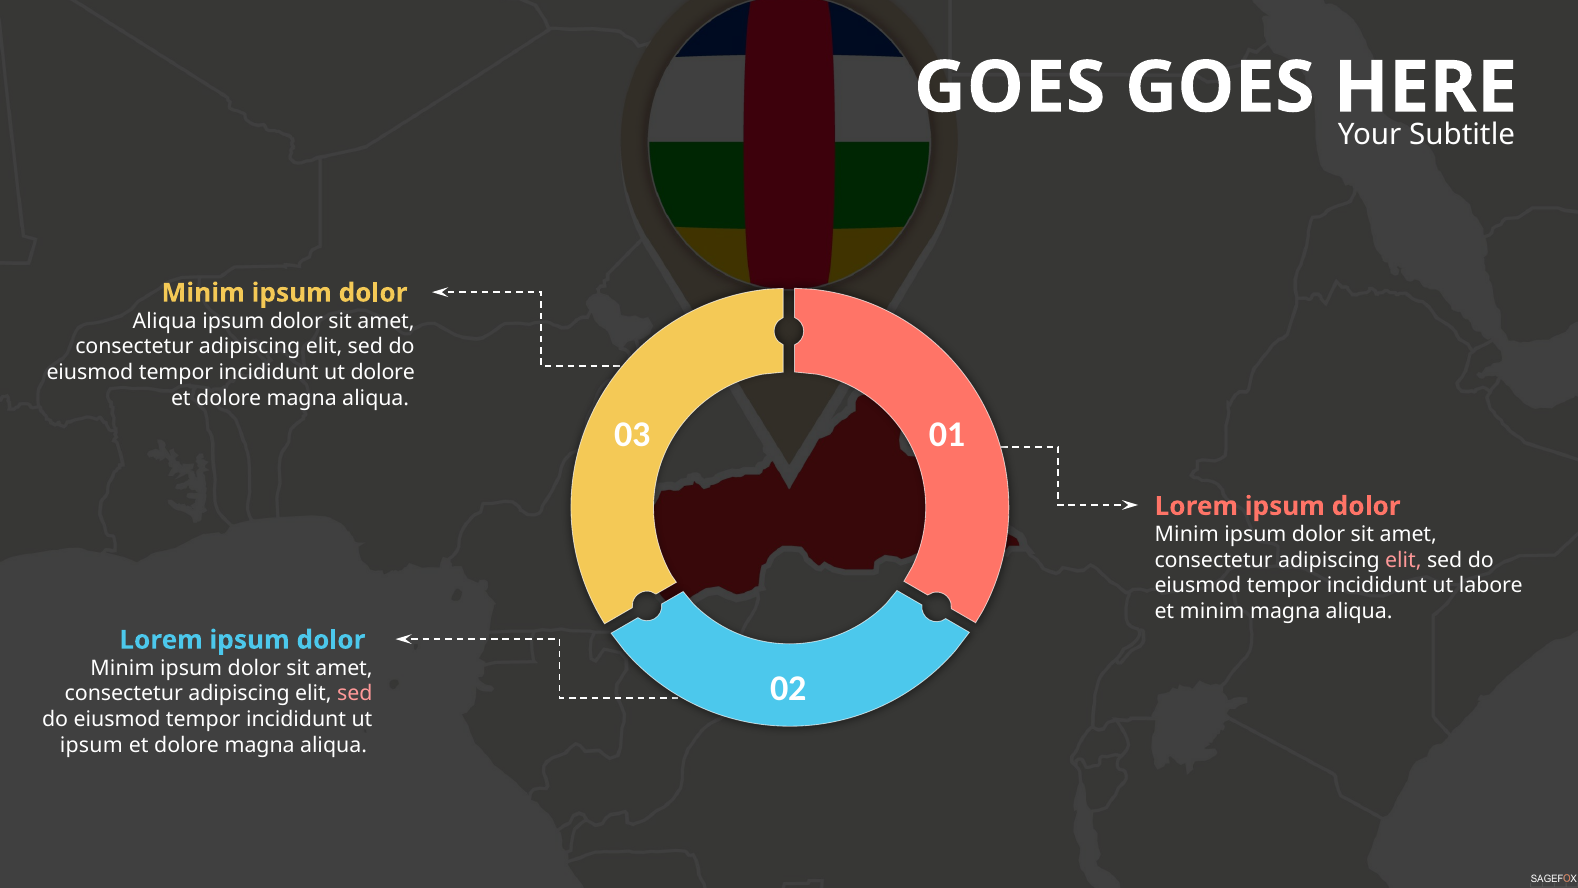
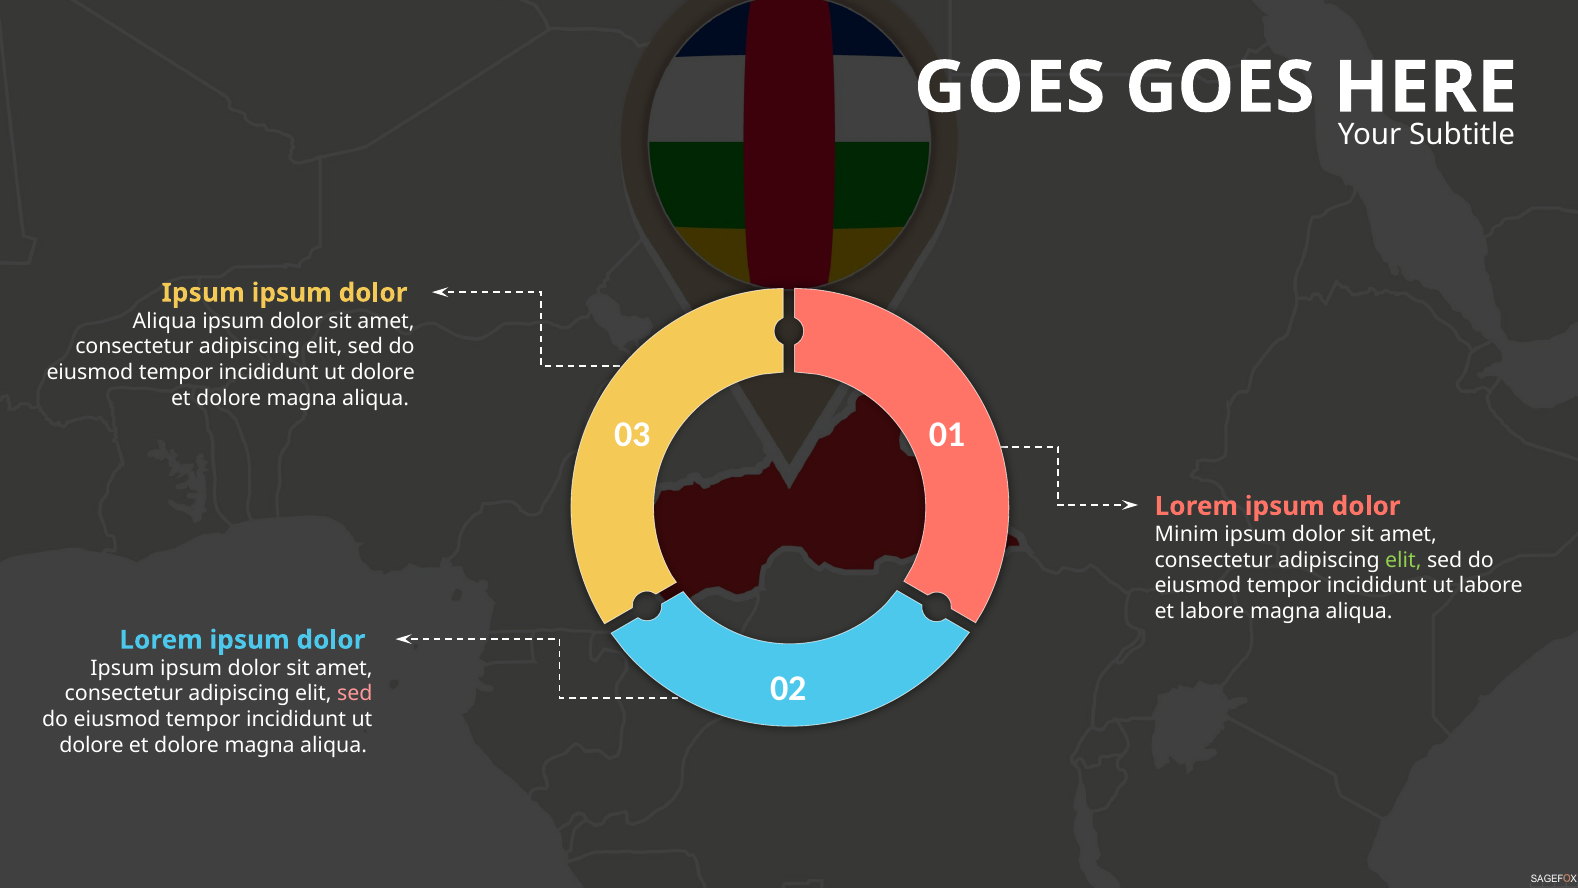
Minim at (203, 293): Minim -> Ipsum
elit at (1403, 560) colour: pink -> light green
et minim: minim -> labore
Minim at (122, 668): Minim -> Ipsum
ipsum at (91, 745): ipsum -> dolore
